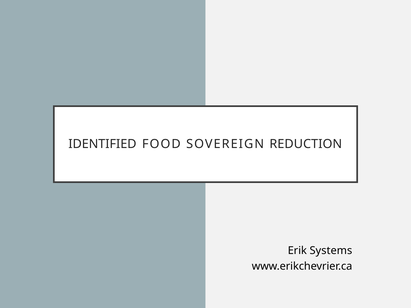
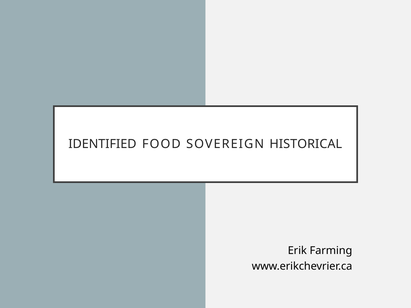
REDUCTION: REDUCTION -> HISTORICAL
Systems: Systems -> Farming
